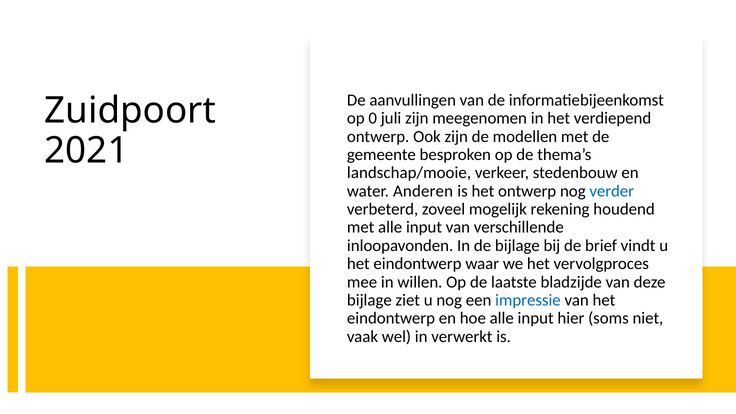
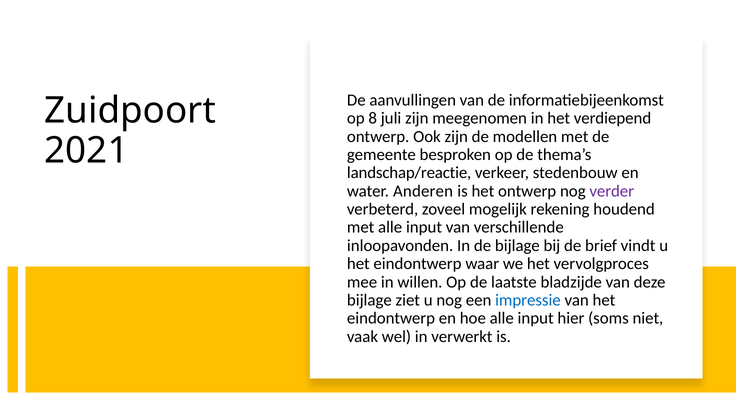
0: 0 -> 8
landschap/mooie: landschap/mooie -> landschap/reactie
verder colour: blue -> purple
